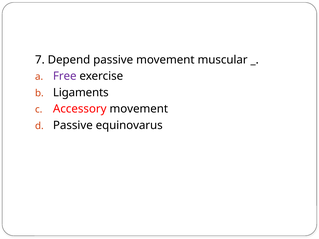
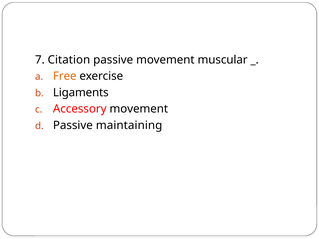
Depend: Depend -> Citation
Free colour: purple -> orange
equinovarus: equinovarus -> maintaining
